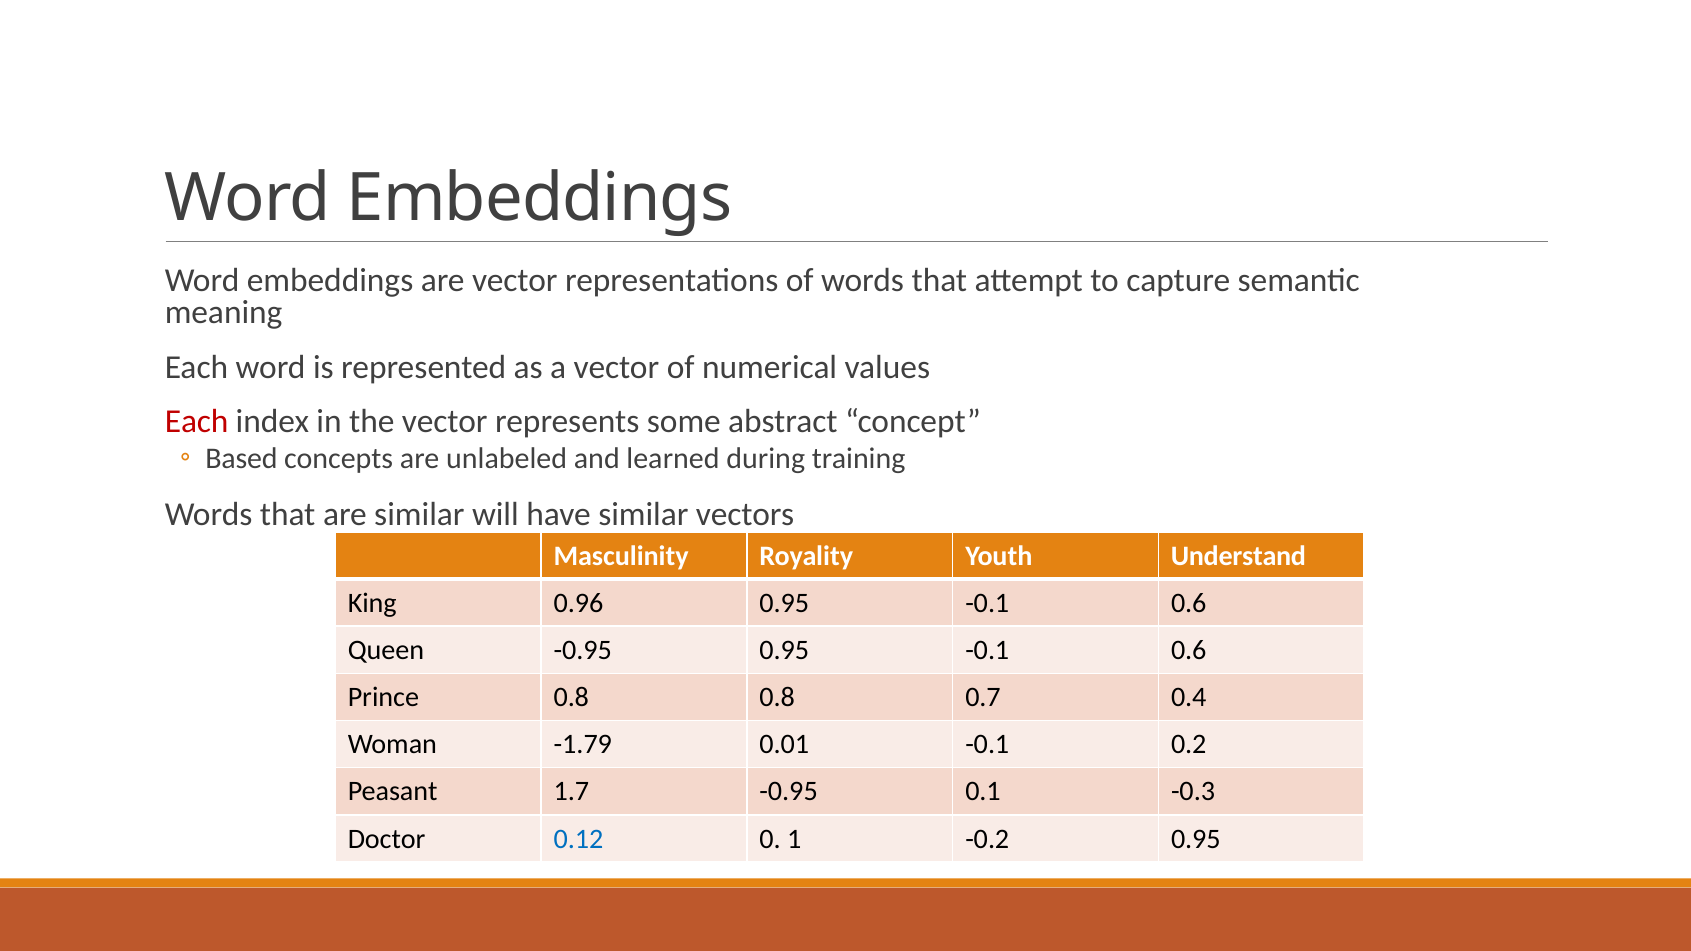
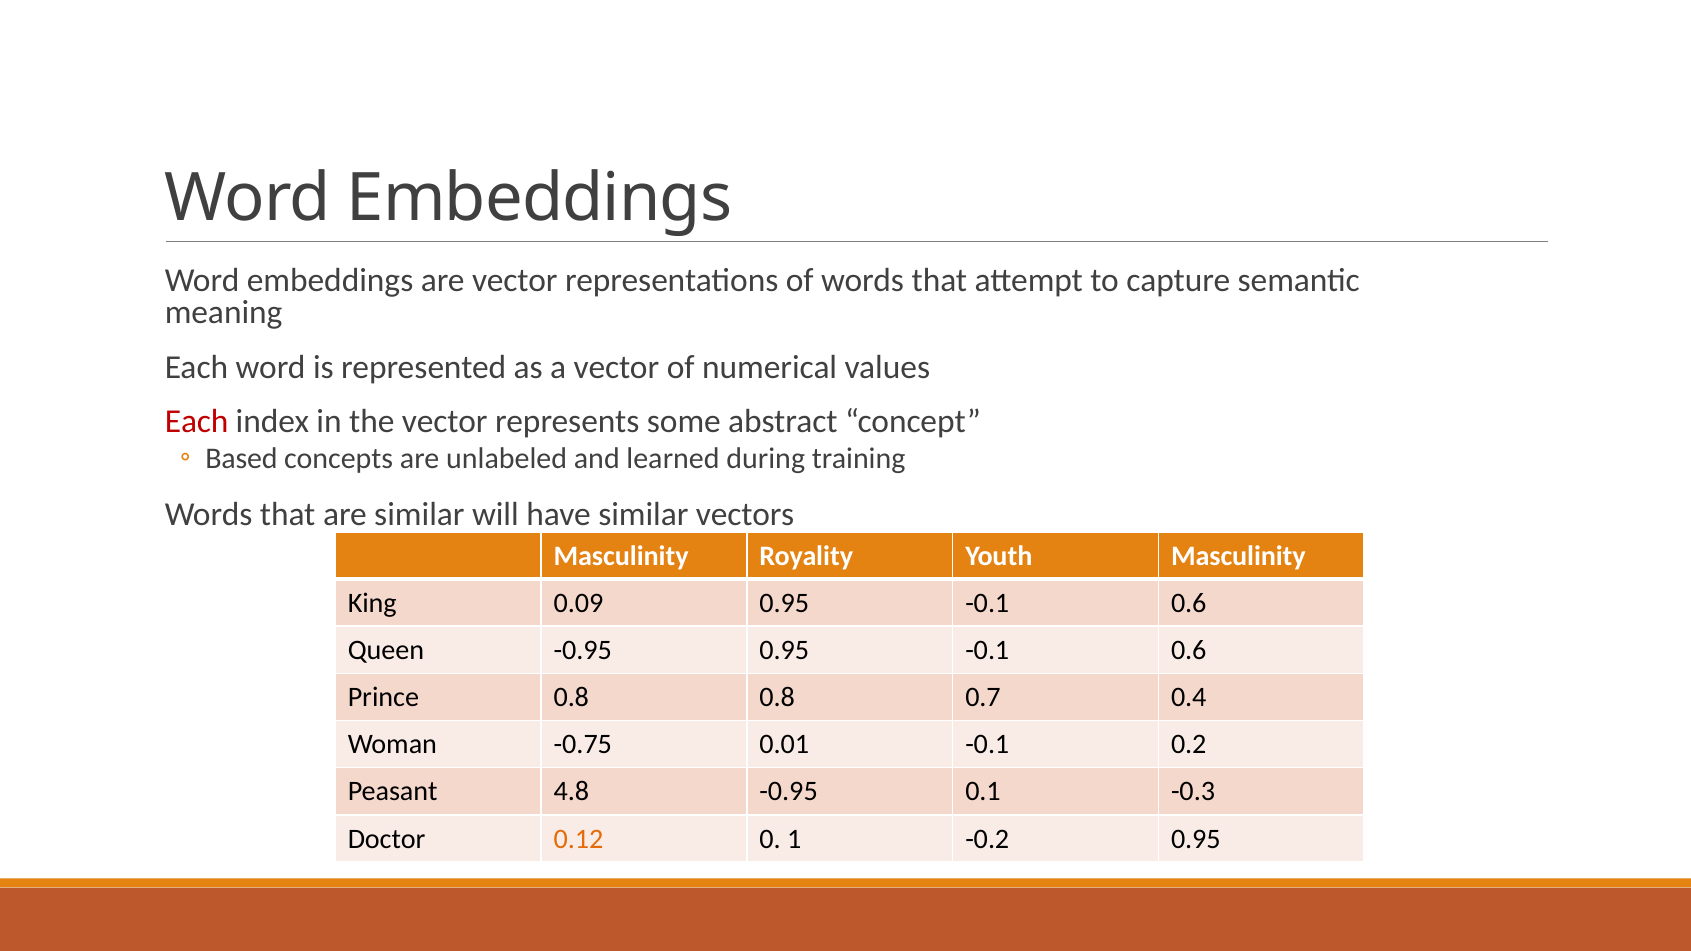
Youth Understand: Understand -> Masculinity
0.96: 0.96 -> 0.09
-1.79: -1.79 -> -0.75
1.7: 1.7 -> 4.8
0.12 colour: blue -> orange
